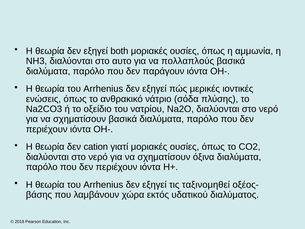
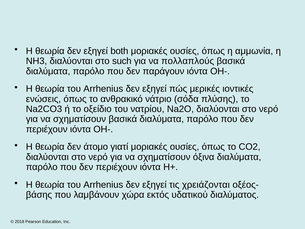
αυτο: αυτο -> such
cation: cation -> άτομο
ταξινομηθεί: ταξινομηθεί -> χρειάζονται
